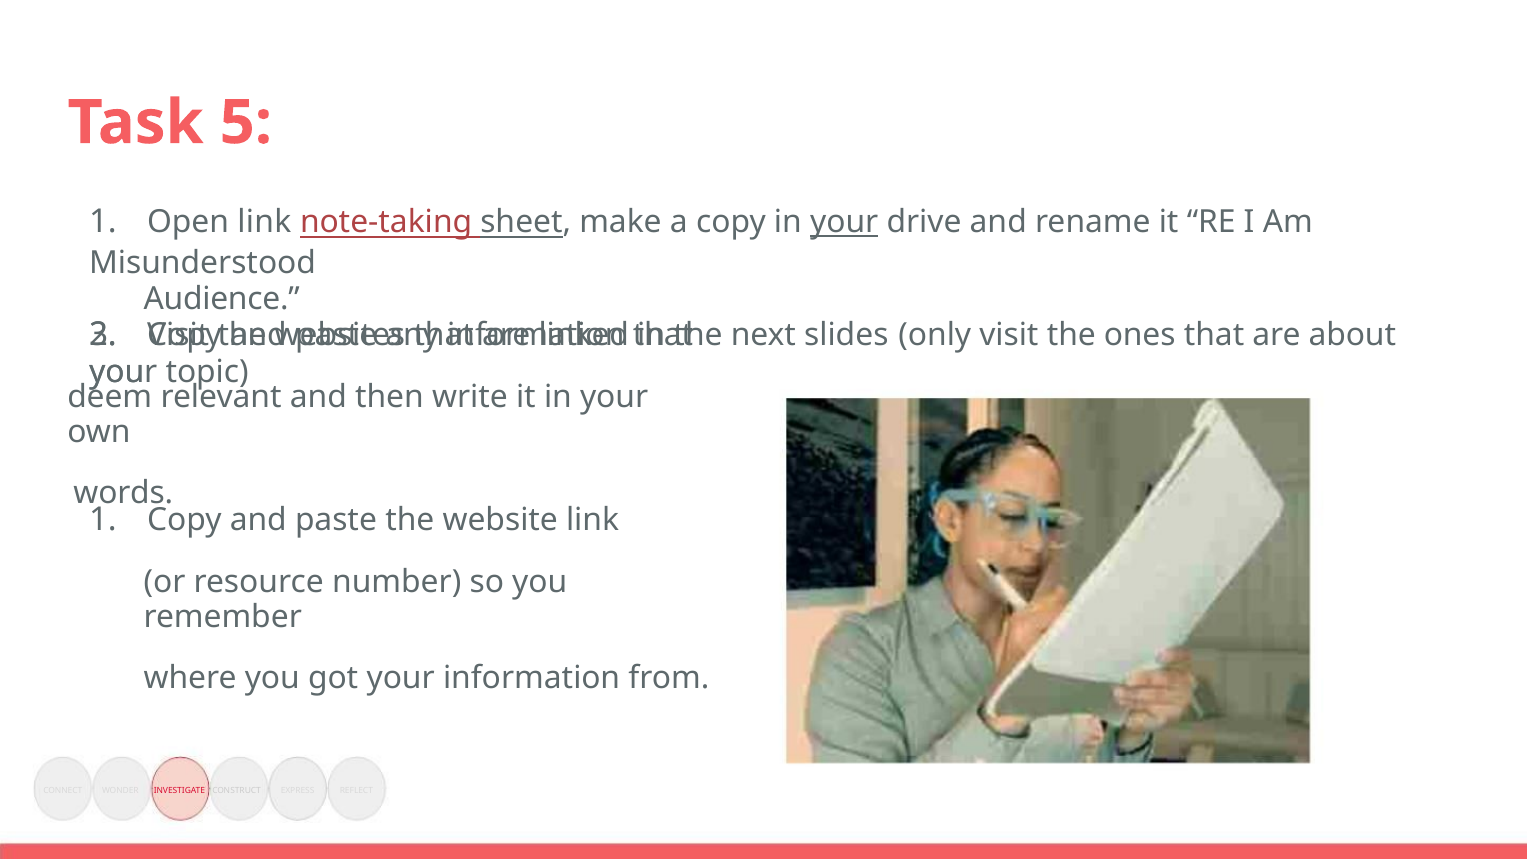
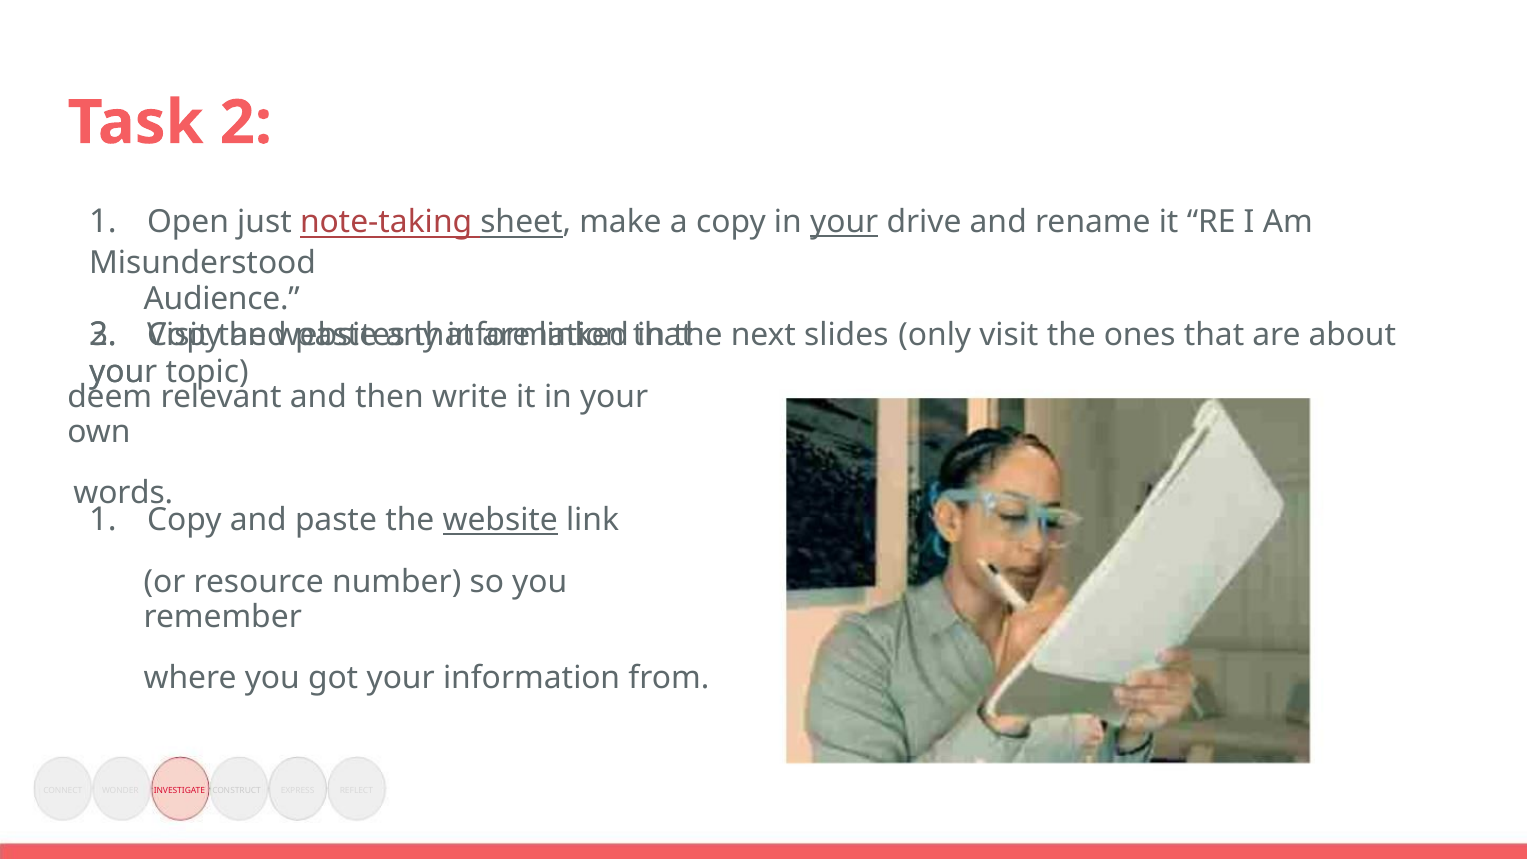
Task 5: 5 -> 2
Open link: link -> just
website underline: none -> present
